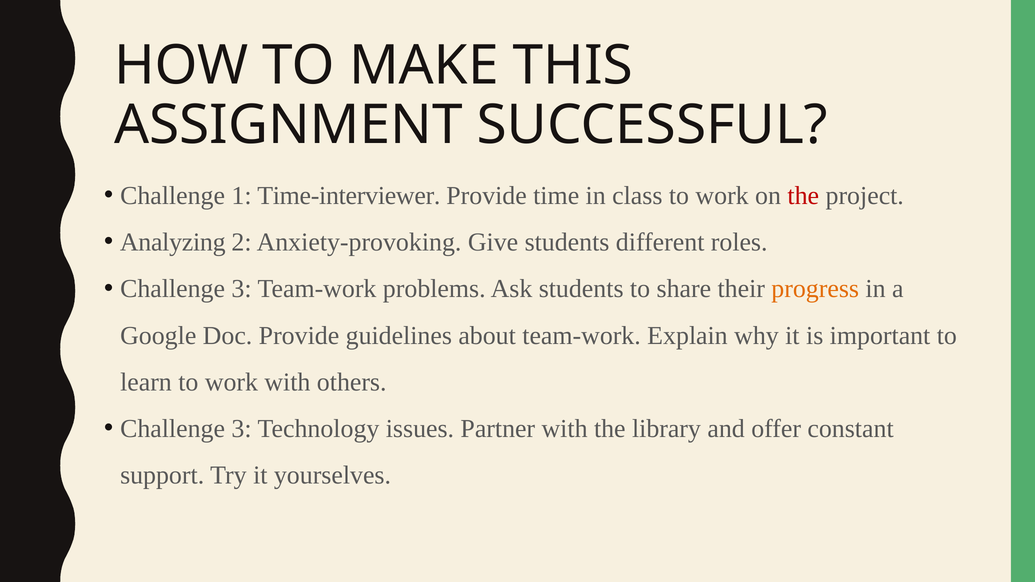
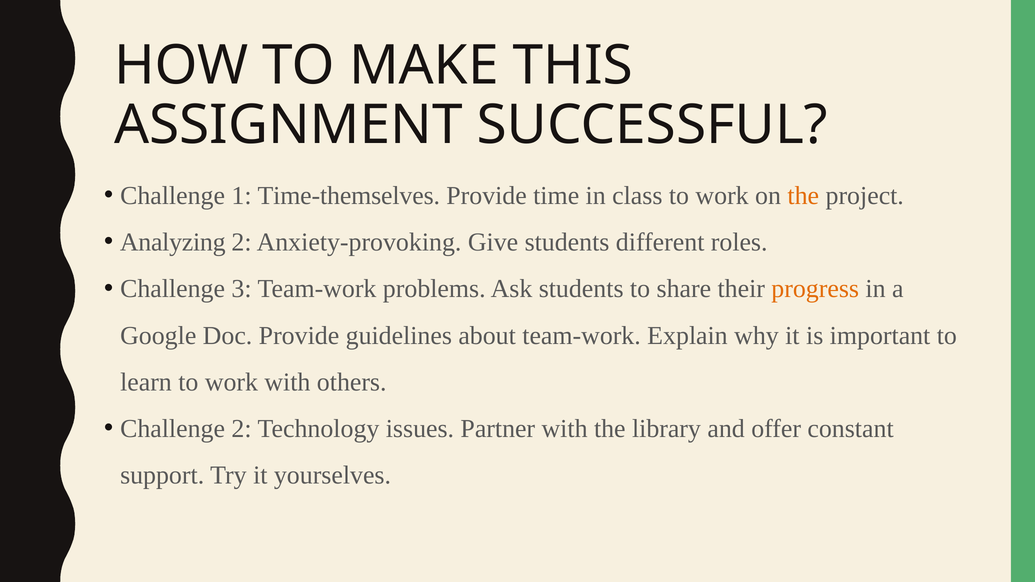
Time-interviewer: Time-interviewer -> Time-themselves
the at (803, 196) colour: red -> orange
3 at (242, 429): 3 -> 2
